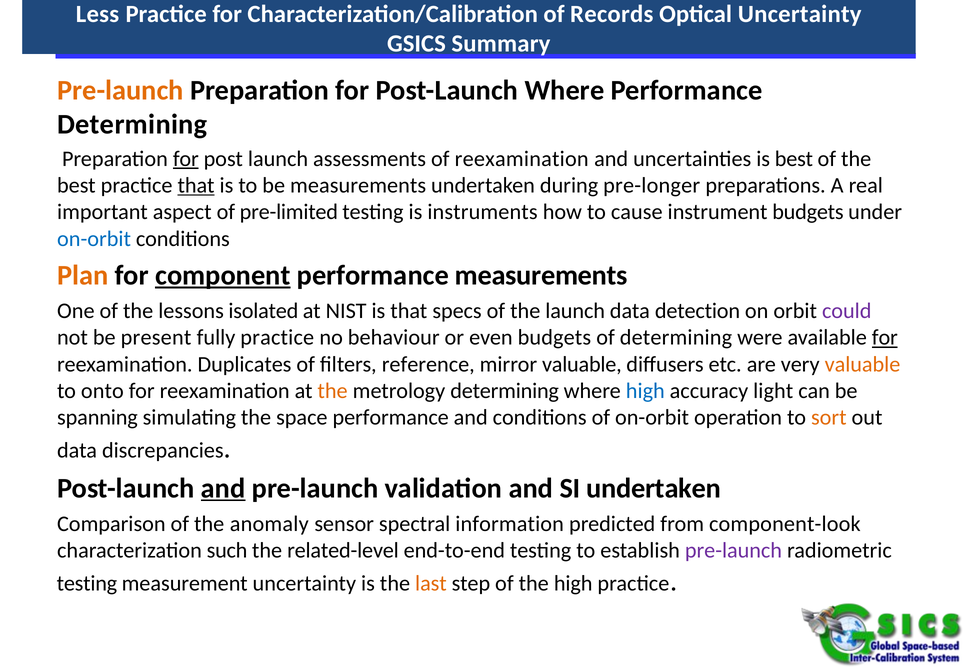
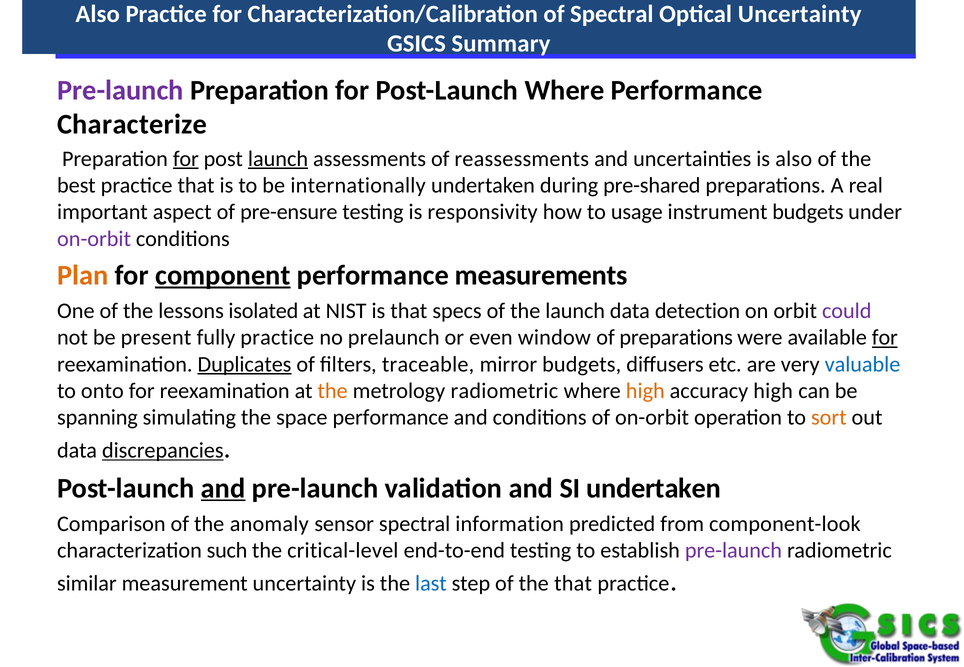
Less at (98, 14): Less -> Also
of Records: Records -> Spectral
Pre-launch at (120, 90) colour: orange -> purple
Determining at (132, 124): Determining -> Characterize
launch at (278, 159) underline: none -> present
of reexamination: reexamination -> reassessments
is best: best -> also
that at (196, 186) underline: present -> none
be measurements: measurements -> internationally
pre-longer: pre-longer -> pre-shared
pre-limited: pre-limited -> pre-ensure
instruments: instruments -> responsivity
cause: cause -> usage
on-orbit at (94, 239) colour: blue -> purple
behaviour: behaviour -> prelaunch
even budgets: budgets -> window
of determining: determining -> preparations
Duplicates underline: none -> present
reference: reference -> traceable
mirror valuable: valuable -> budgets
valuable at (863, 364) colour: orange -> blue
metrology determining: determining -> radiometric
high at (645, 391) colour: blue -> orange
accuracy light: light -> high
discrepancies underline: none -> present
related-level: related-level -> critical-level
testing at (87, 584): testing -> similar
last colour: orange -> blue
the high: high -> that
